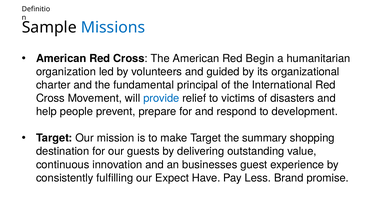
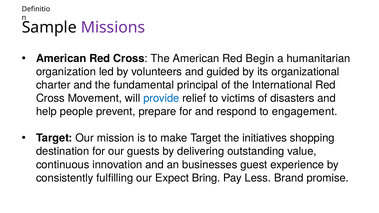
Missions colour: blue -> purple
development: development -> engagement
summary: summary -> initiatives
Have: Have -> Bring
